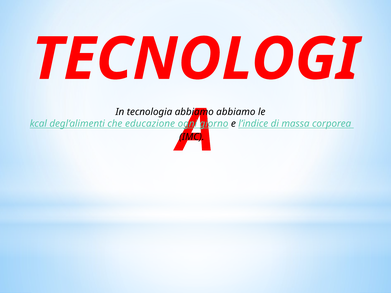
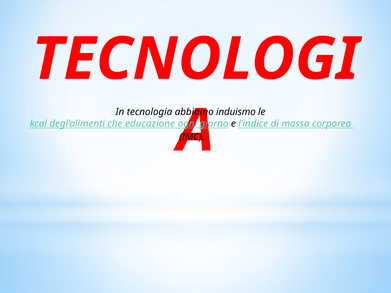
abbiamo abbiamo: abbiamo -> induismo
